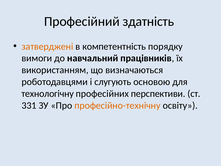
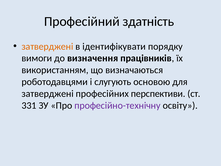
компетентність: компетентність -> ідентифікувати
навчальний: навчальний -> визначення
технологічну at (48, 94): технологічну -> затверджені
професійно-технічну colour: orange -> purple
